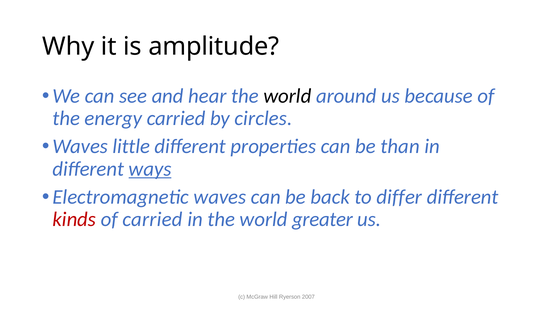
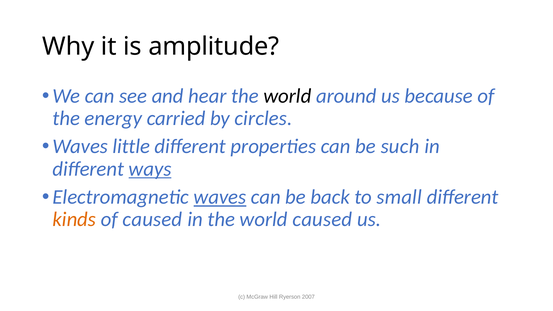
than: than -> such
waves at (220, 197) underline: none -> present
differ: differ -> small
kinds colour: red -> orange
of carried: carried -> caused
world greater: greater -> caused
